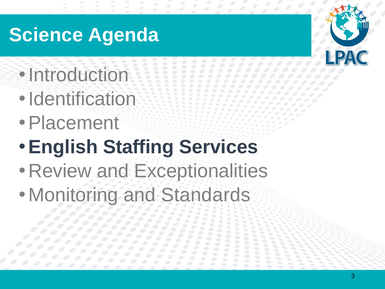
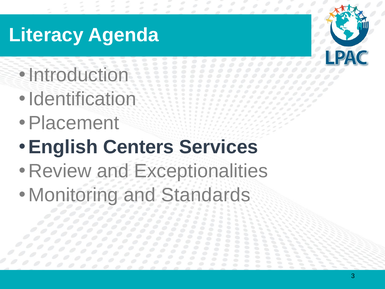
Science: Science -> Literacy
Staffing: Staffing -> Centers
